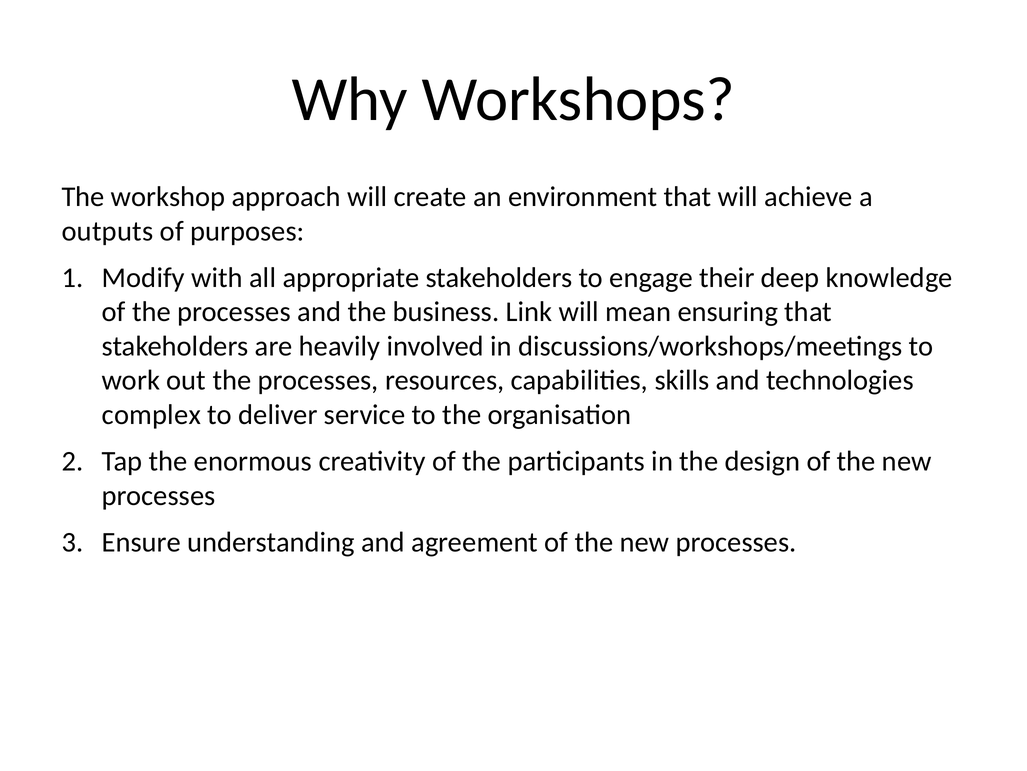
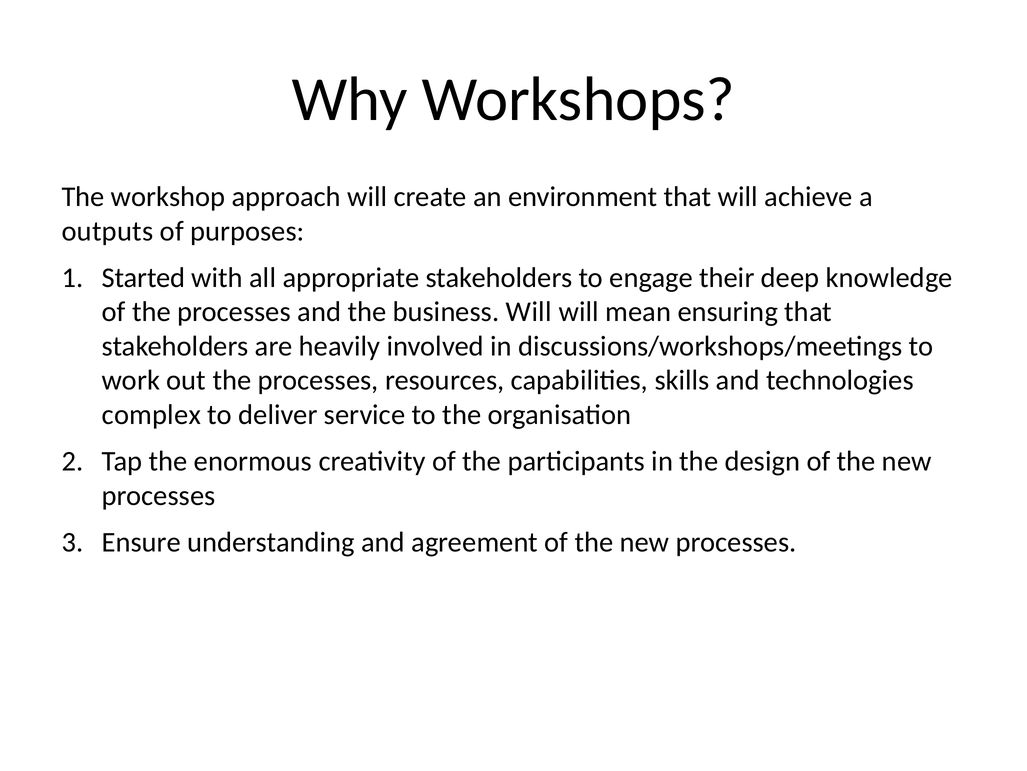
Modify: Modify -> Started
business Link: Link -> Will
